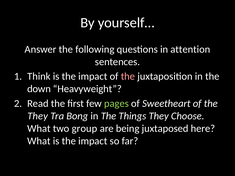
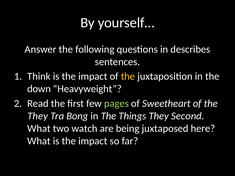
attention: attention -> describes
the at (128, 76) colour: pink -> yellow
Choose: Choose -> Second
group: group -> watch
